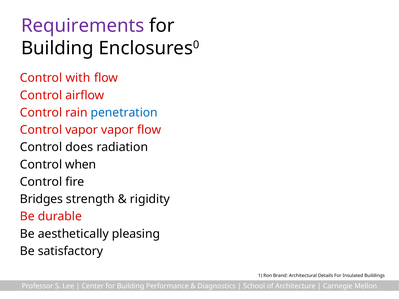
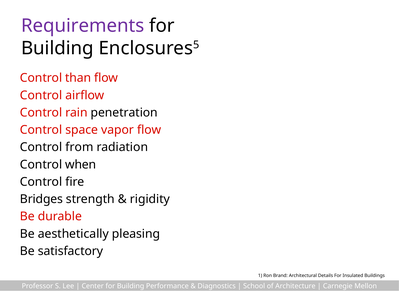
0: 0 -> 5
with: with -> than
penetration colour: blue -> black
Control vapor: vapor -> space
does: does -> from
